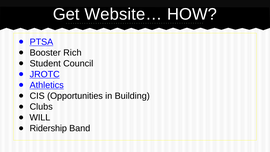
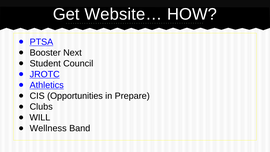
Rich: Rich -> Next
Building: Building -> Prepare
Ridership: Ridership -> Wellness
